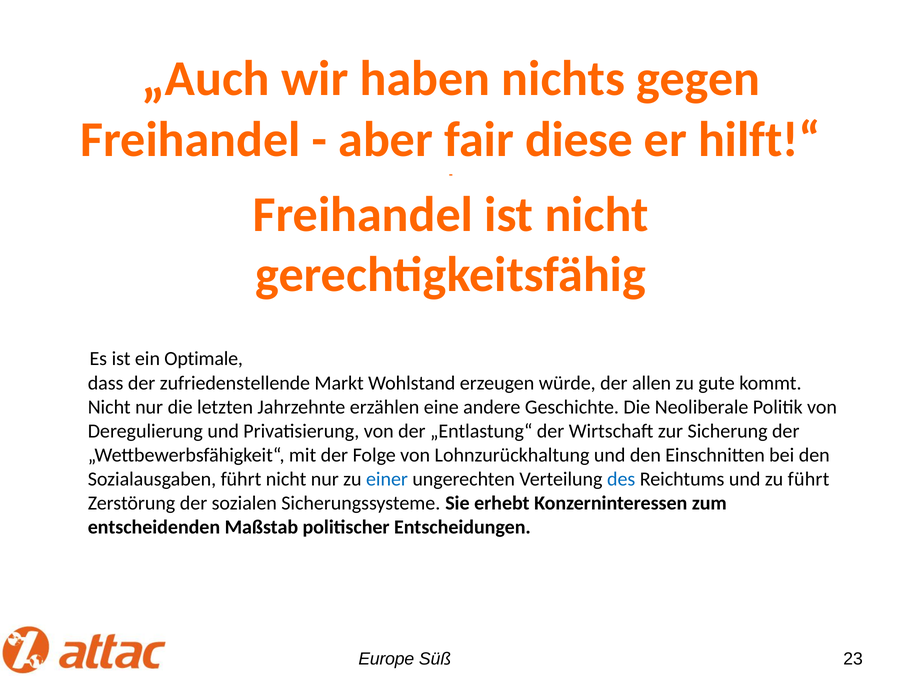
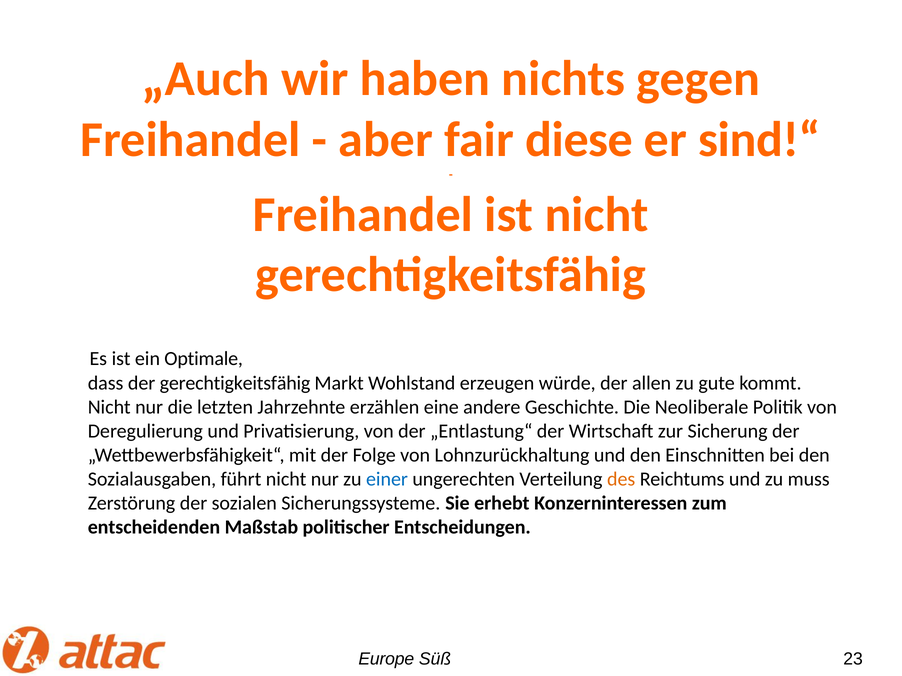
hilft!“: hilft!“ -> sind!“
der zufriedenstellende: zufriedenstellende -> gerechtigkeitsfähig
des colour: blue -> orange
zu führt: führt -> muss
